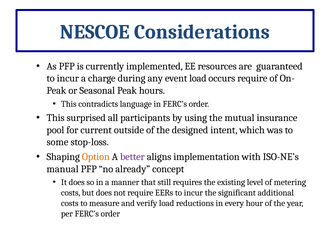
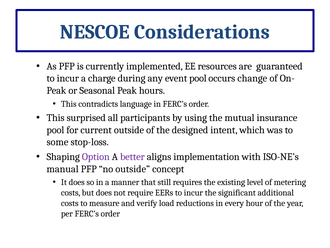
event load: load -> pool
occurs require: require -> change
Option colour: orange -> purple
no already: already -> outside
